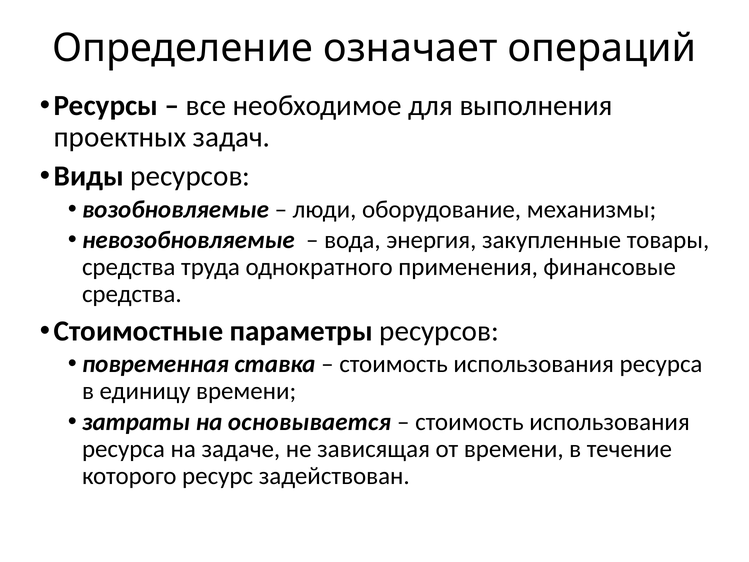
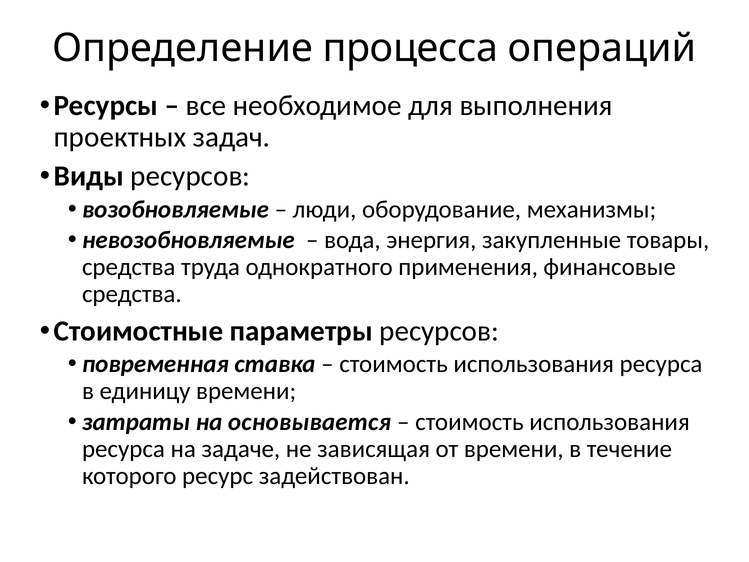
означает: означает -> процесса
